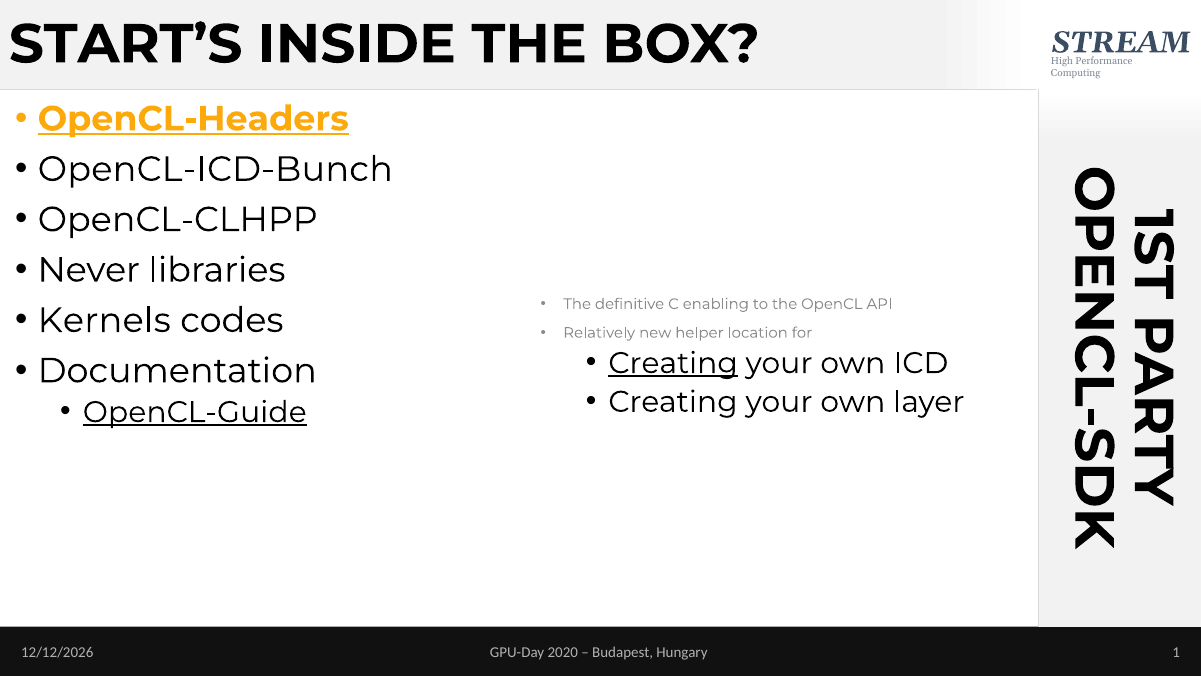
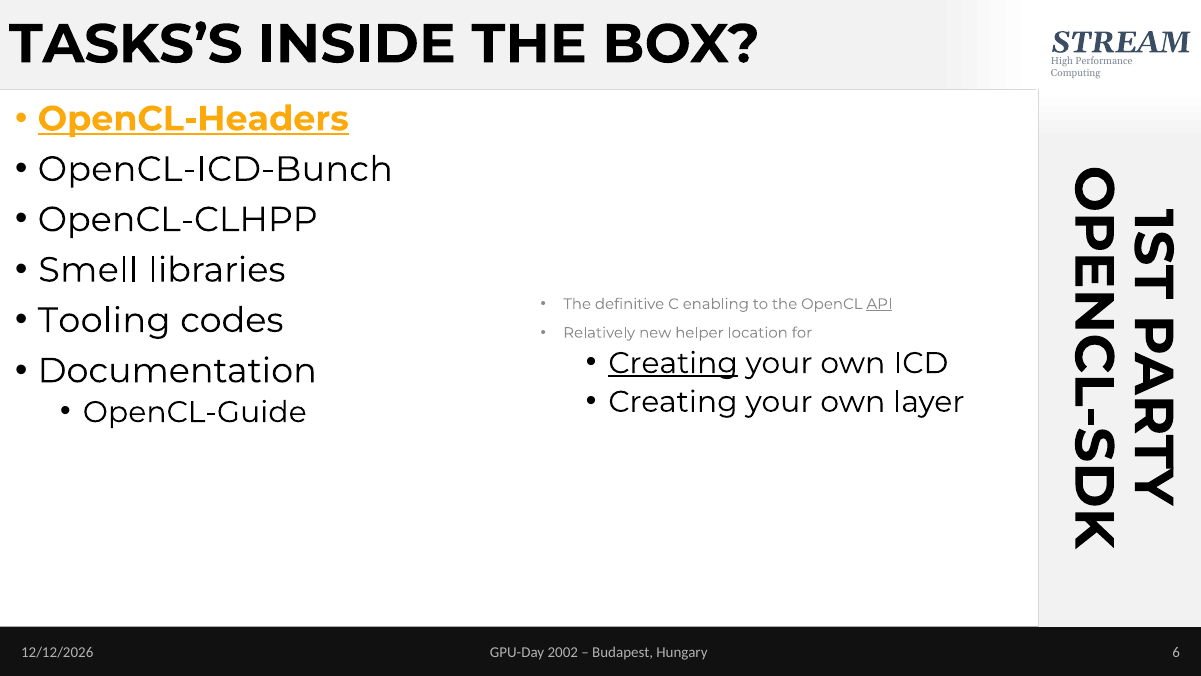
START’S: START’S -> TASKS’S
Never: Never -> Smell
API underline: none -> present
Kernels: Kernels -> Tooling
OpenCL-Guide underline: present -> none
2020: 2020 -> 2002
Hungary 1: 1 -> 6
